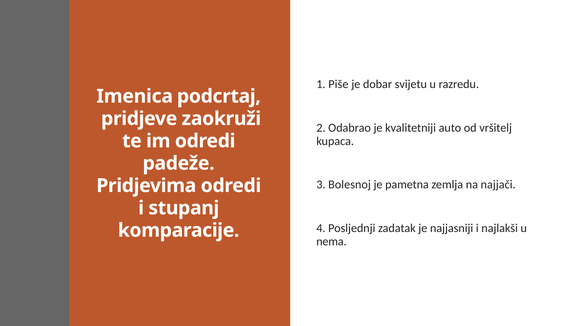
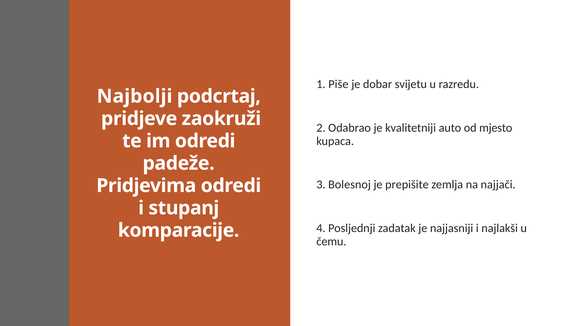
Imenica: Imenica -> Najbolji
vršitelj: vršitelj -> mjesto
pametna: pametna -> prepišite
nema: nema -> čemu
